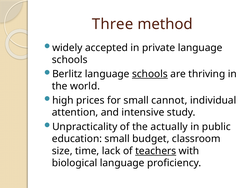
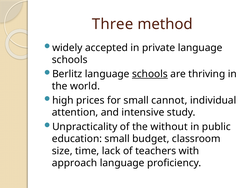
actually: actually -> without
teachers underline: present -> none
biological: biological -> approach
